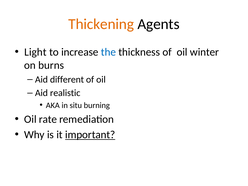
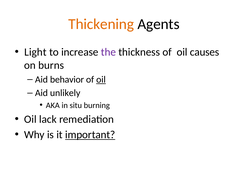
the colour: blue -> purple
winter: winter -> causes
different: different -> behavior
oil at (101, 79) underline: none -> present
realistic: realistic -> unlikely
rate: rate -> lack
